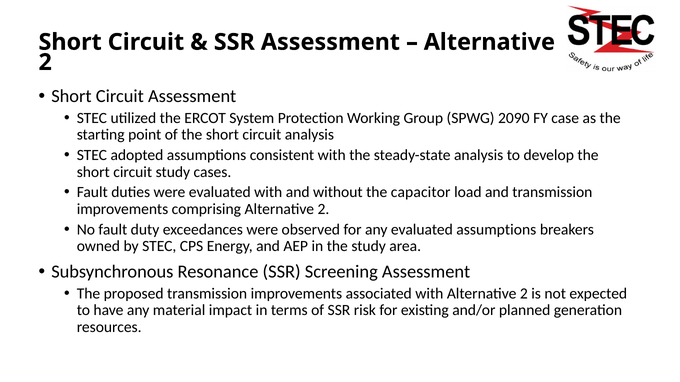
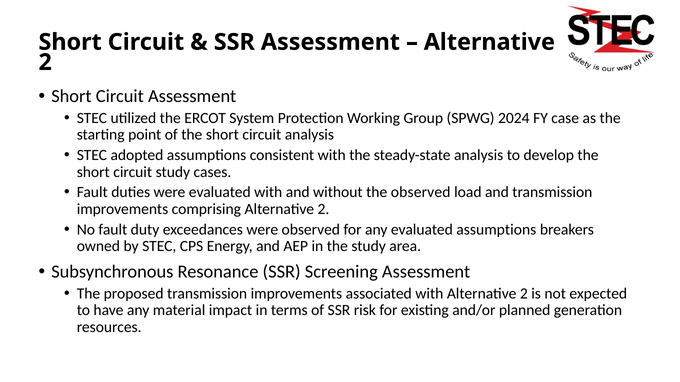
2090: 2090 -> 2024
the capacitor: capacitor -> observed
